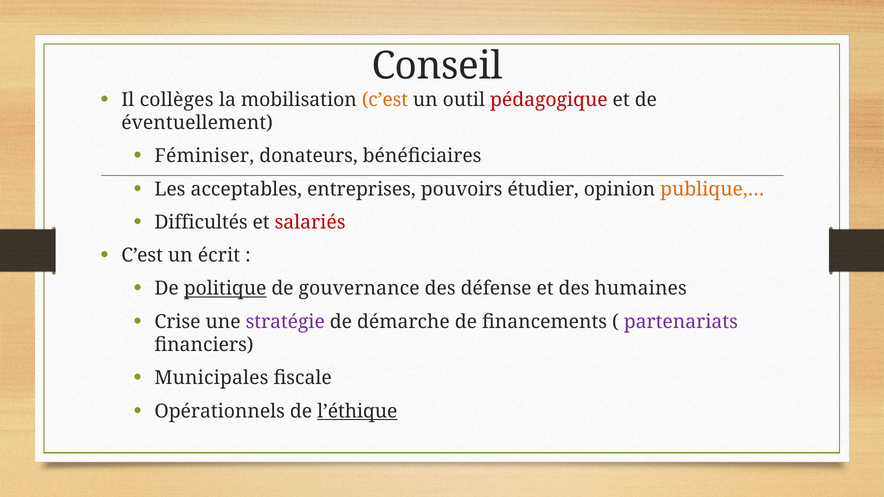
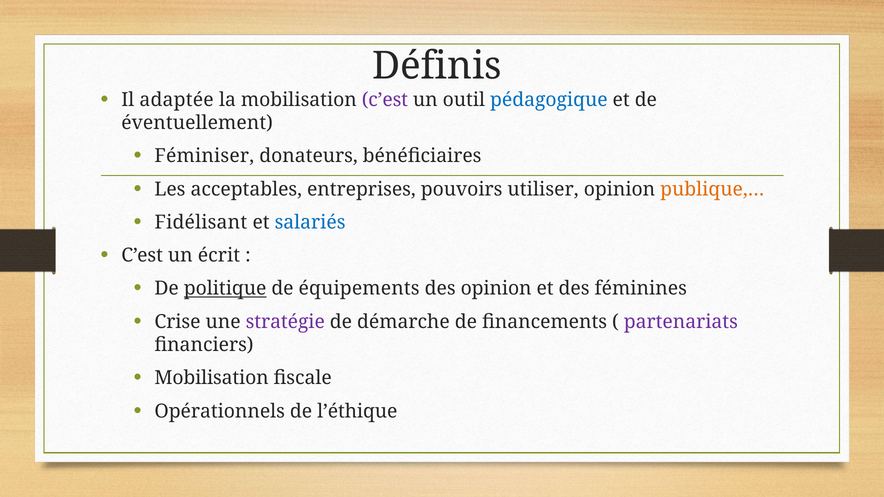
Conseil: Conseil -> Définis
collèges: collèges -> adaptée
c’est at (385, 100) colour: orange -> purple
pédagogique colour: red -> blue
étudier: étudier -> utiliser
Difficultés: Difficultés -> Fidélisant
salariés colour: red -> blue
gouvernance: gouvernance -> équipements
des défense: défense -> opinion
humaines: humaines -> féminines
Municipales at (211, 378): Municipales -> Mobilisation
l’éthique underline: present -> none
